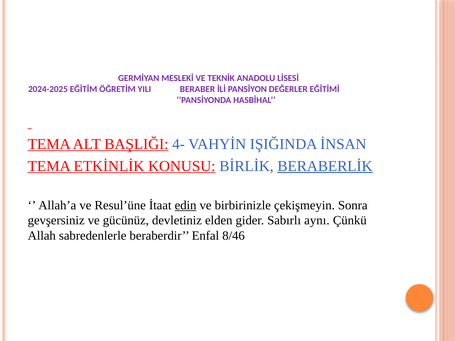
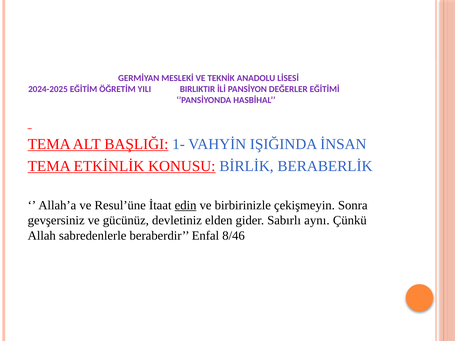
BERABER: BERABER -> BIRLIKTIR
4-: 4- -> 1-
BERABERLİK underline: present -> none
